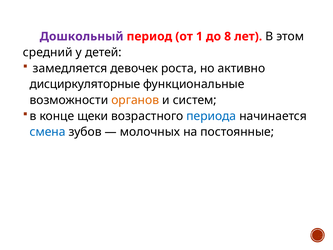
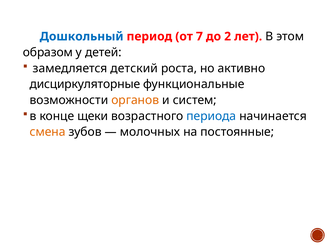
Дошкольный colour: purple -> blue
1: 1 -> 7
8: 8 -> 2
средний: средний -> образом
девочек: девочек -> детский
смена colour: blue -> orange
